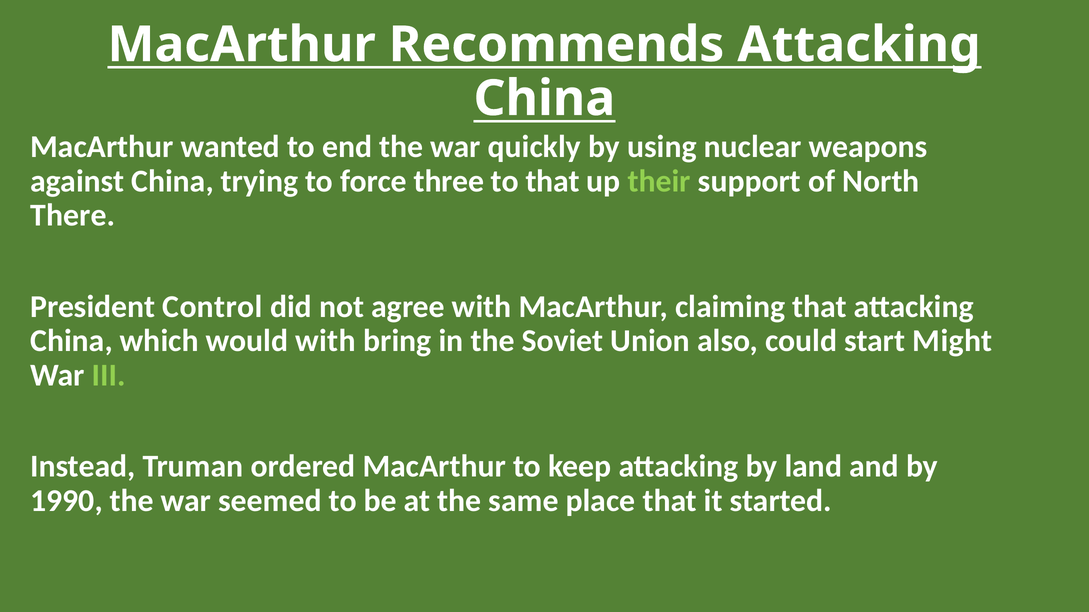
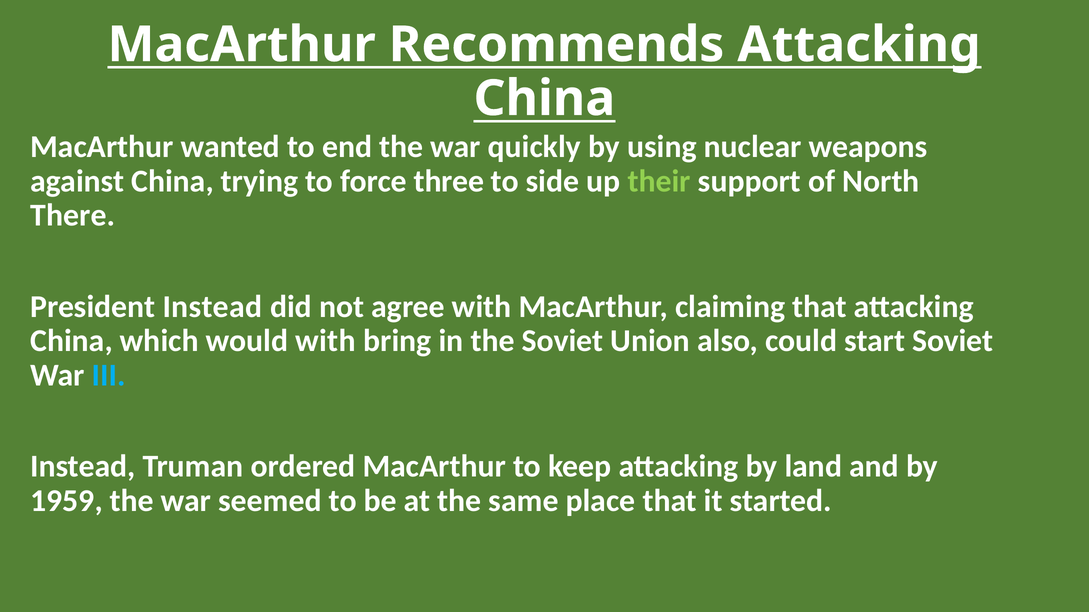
to that: that -> side
President Control: Control -> Instead
start Might: Might -> Soviet
III colour: light green -> light blue
1990: 1990 -> 1959
